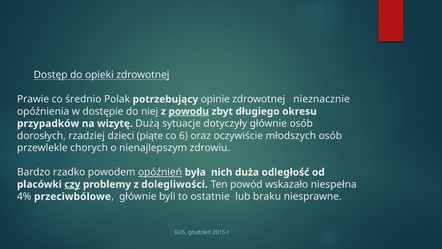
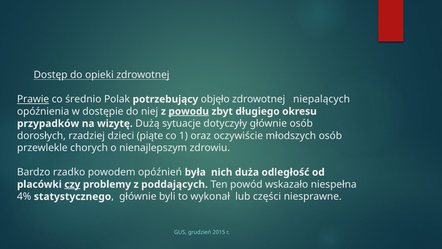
Prawie underline: none -> present
opinie: opinie -> objęło
nieznacznie: nieznacznie -> niepalących
6: 6 -> 1
opóźnień underline: present -> none
dolegliwości: dolegliwości -> poddających
przeciwbólowe: przeciwbólowe -> statystycznego
ostatnie: ostatnie -> wykonał
braku: braku -> części
